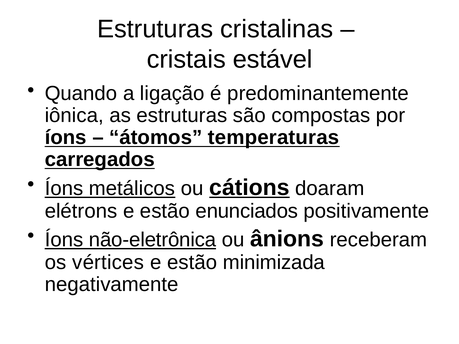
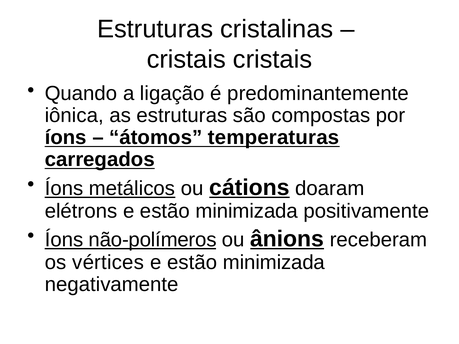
cristais estável: estável -> cristais
elétrons e estão enunciados: enunciados -> minimizada
não-eletrônica: não-eletrônica -> não-polímeros
ânions underline: none -> present
